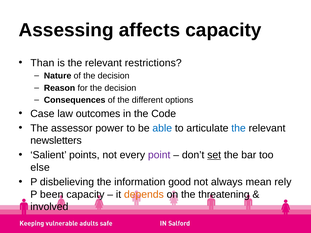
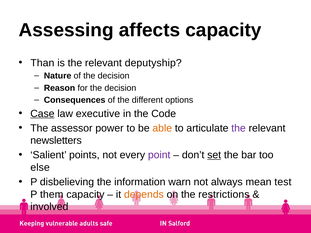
restrictions: restrictions -> deputyship
Case underline: none -> present
outcomes: outcomes -> executive
able colour: blue -> orange
the at (239, 128) colour: blue -> purple
good: good -> warn
rely: rely -> test
been: been -> them
threatening: threatening -> restrictions
